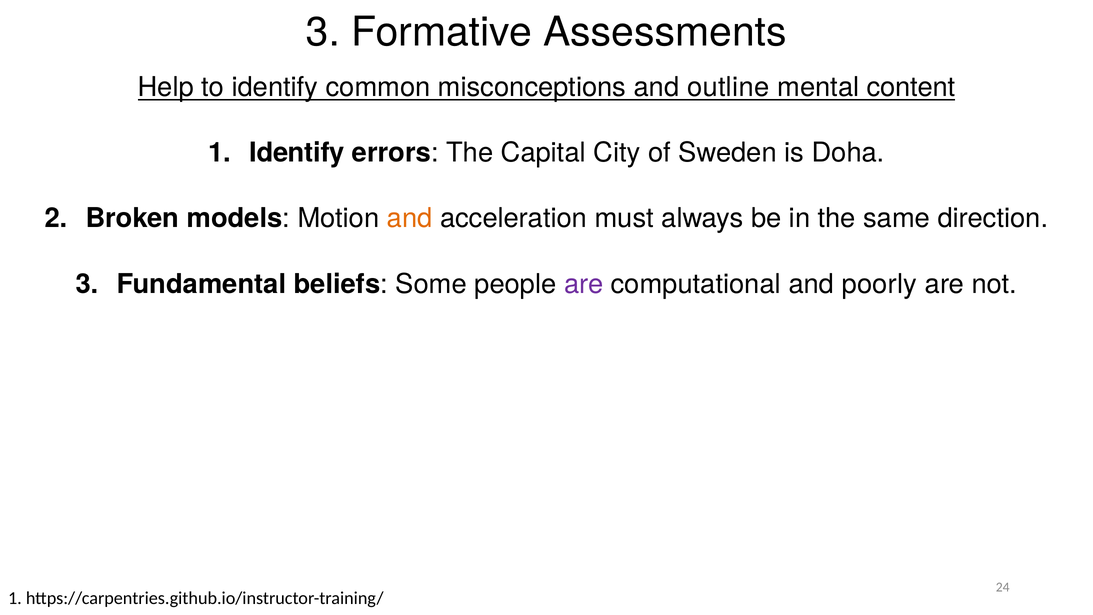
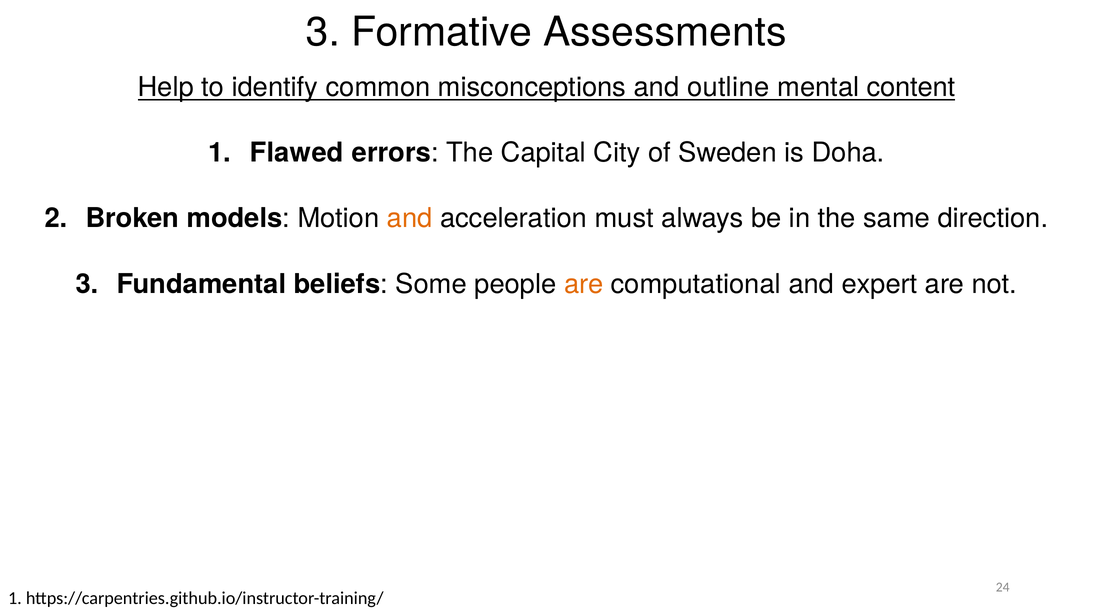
1 Identify: Identify -> Flawed
are at (584, 284) colour: purple -> orange
poorly: poorly -> expert
